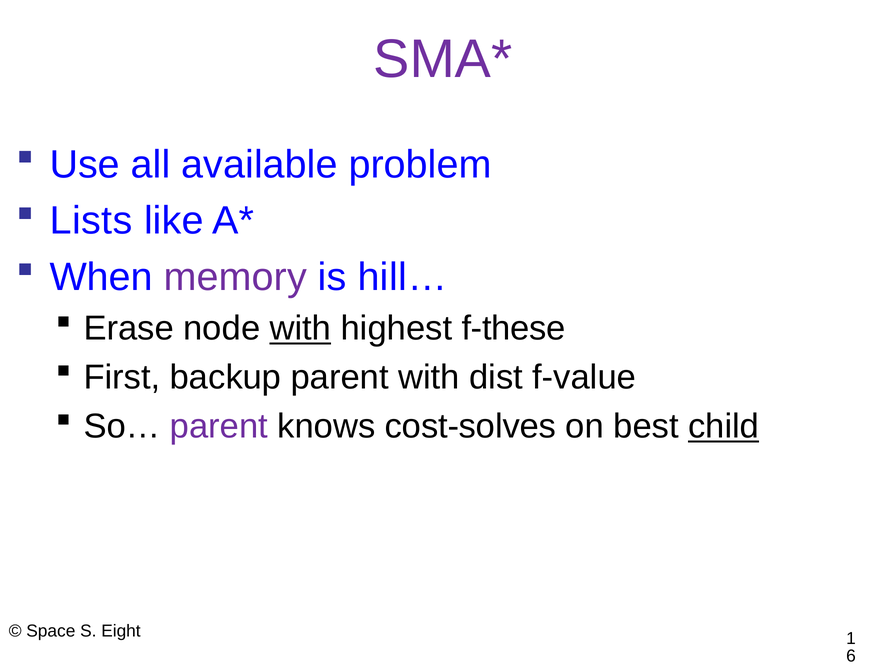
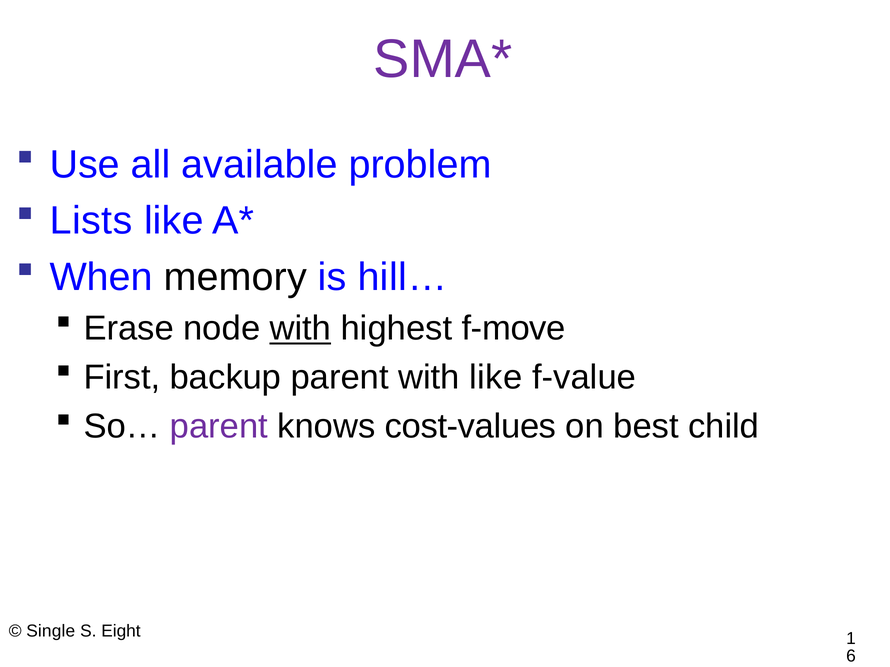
memory colour: purple -> black
f-these: f-these -> f-move
with dist: dist -> like
cost-solves: cost-solves -> cost-values
child underline: present -> none
Space: Space -> Single
